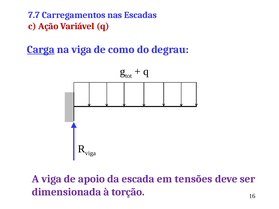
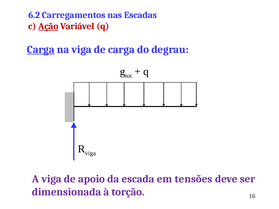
7.7: 7.7 -> 6.2
Ação underline: none -> present
de como: como -> carga
